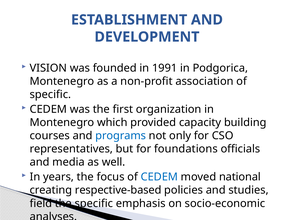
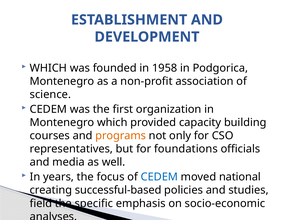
VISION at (48, 68): VISION -> WHICH
1991: 1991 -> 1958
specific at (50, 95): specific -> science
programs colour: blue -> orange
respective-based: respective-based -> successful-based
